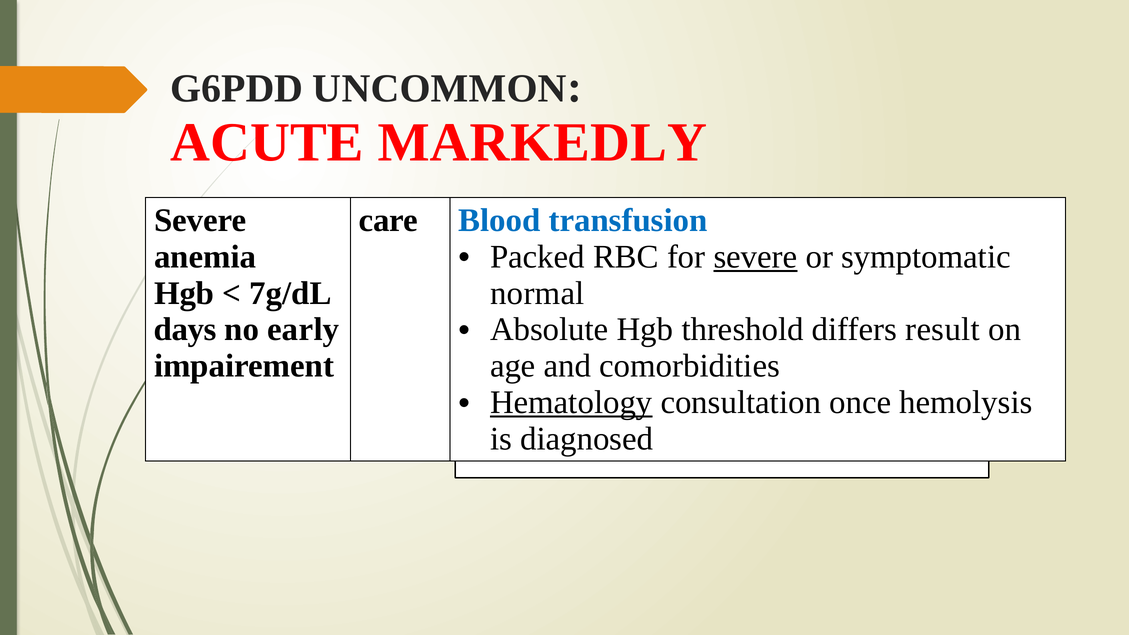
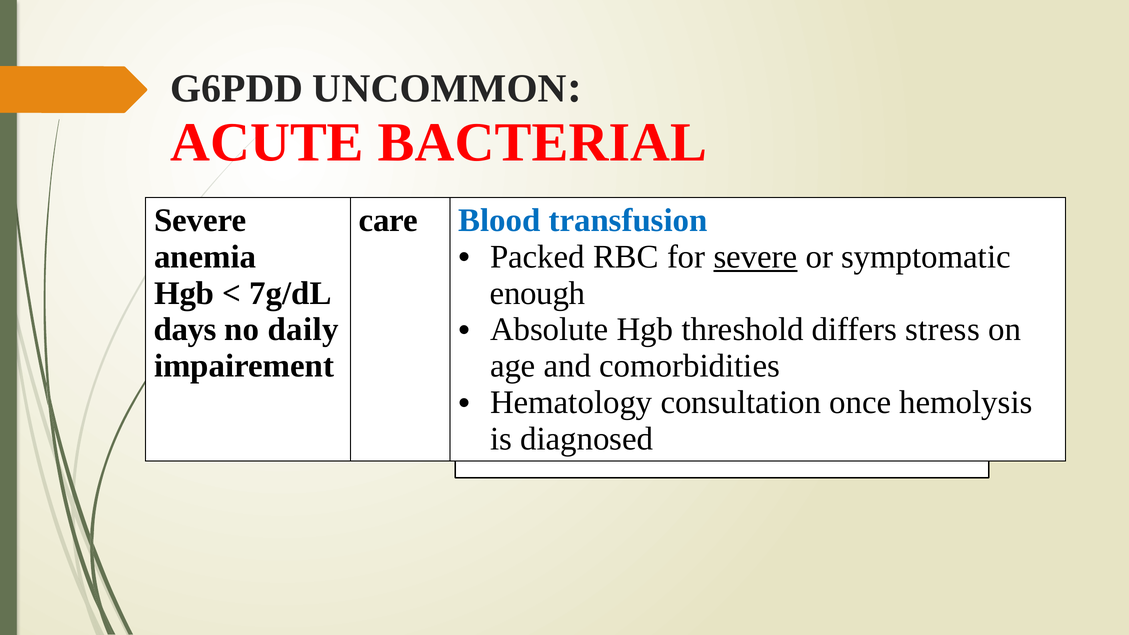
MARKEDLY: MARKEDLY -> BACTERIAL
normal: normal -> enough
early: early -> daily
result: result -> stress
Hematology underline: present -> none
